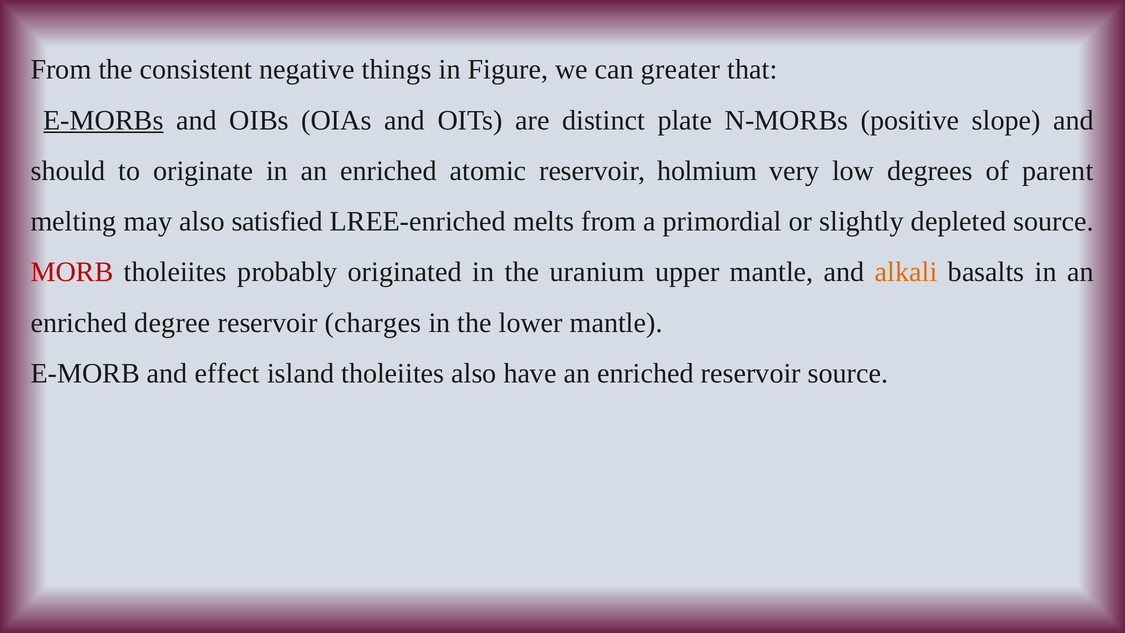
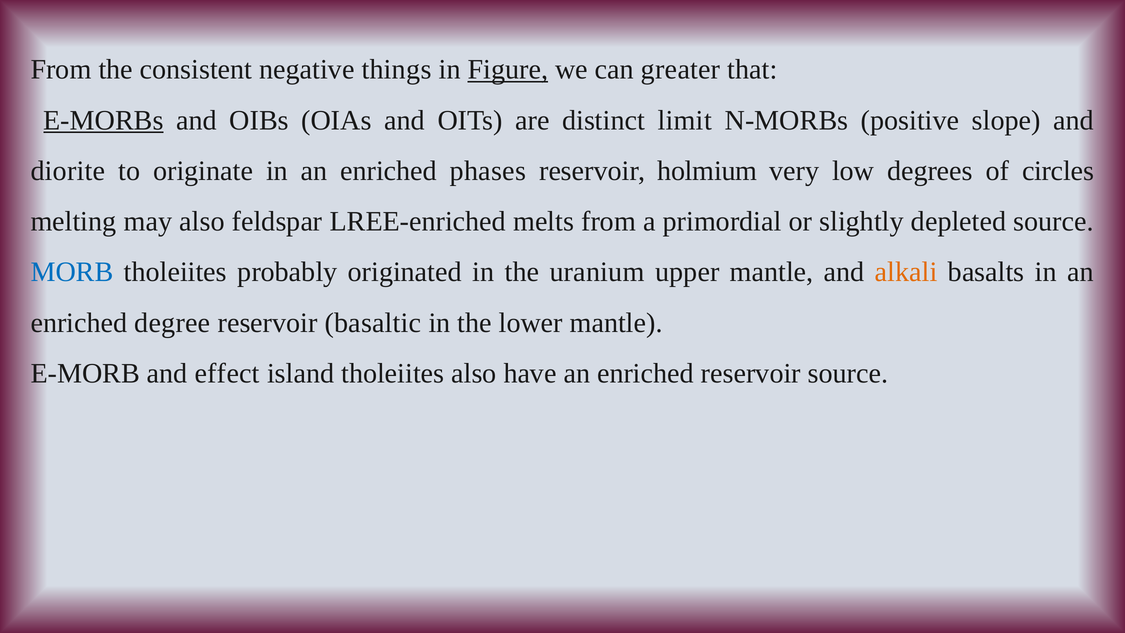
Figure underline: none -> present
plate: plate -> limit
should: should -> diorite
atomic: atomic -> phases
parent: parent -> circles
satisfied: satisfied -> feldspar
MORB colour: red -> blue
charges: charges -> basaltic
